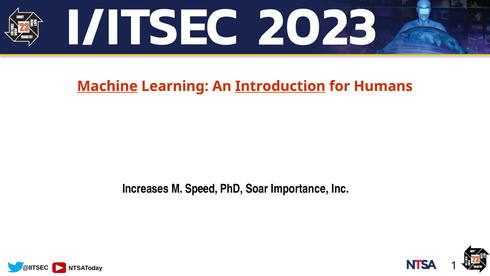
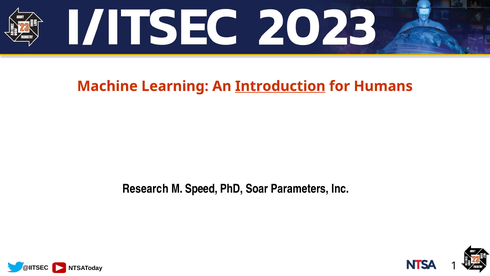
Machine underline: present -> none
Increases: Increases -> Research
Importance: Importance -> Parameters
